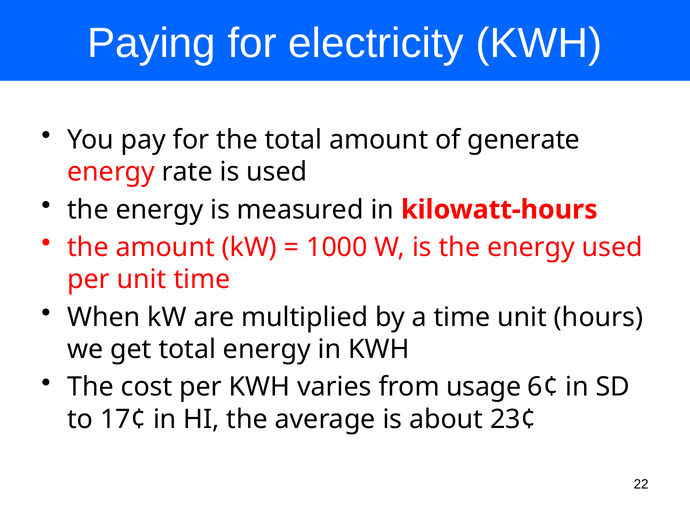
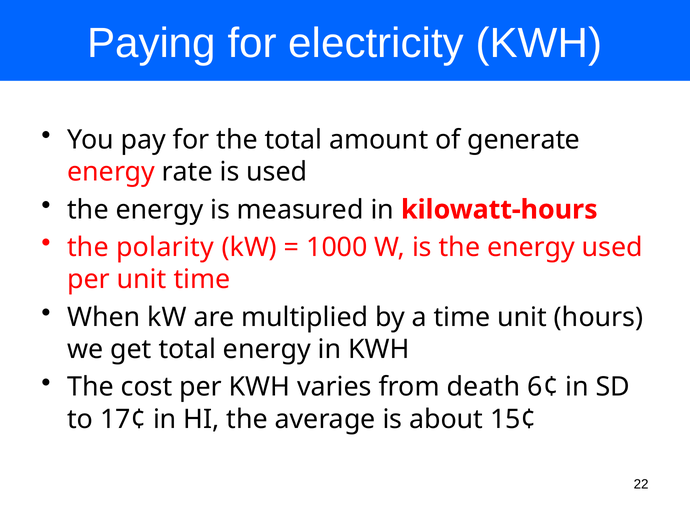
the amount: amount -> polarity
usage: usage -> death
23¢: 23¢ -> 15¢
